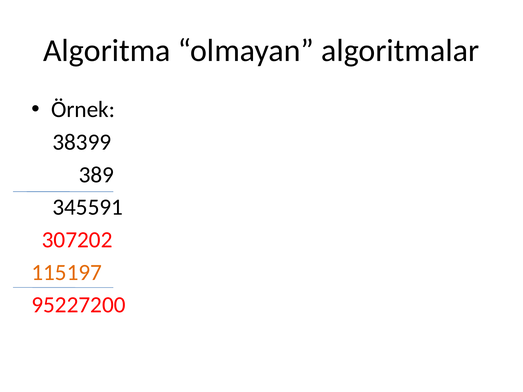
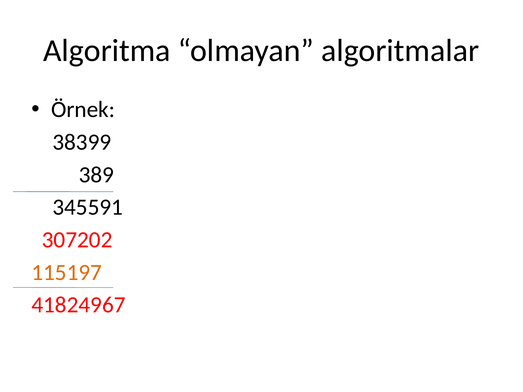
95227200: 95227200 -> 41824967
